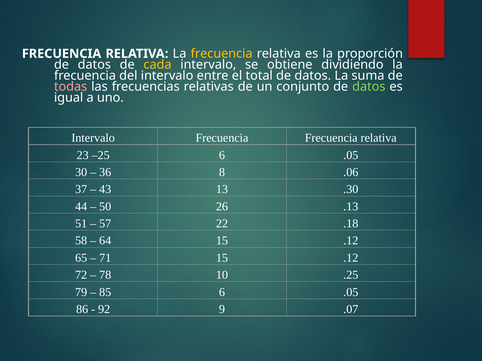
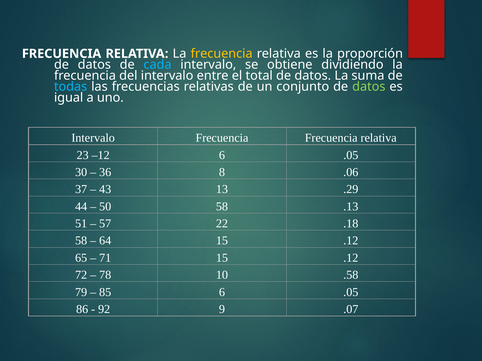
cada colour: yellow -> light blue
todas colour: pink -> light blue
–25: –25 -> –12
.30: .30 -> .29
50 26: 26 -> 58
.25: .25 -> .58
